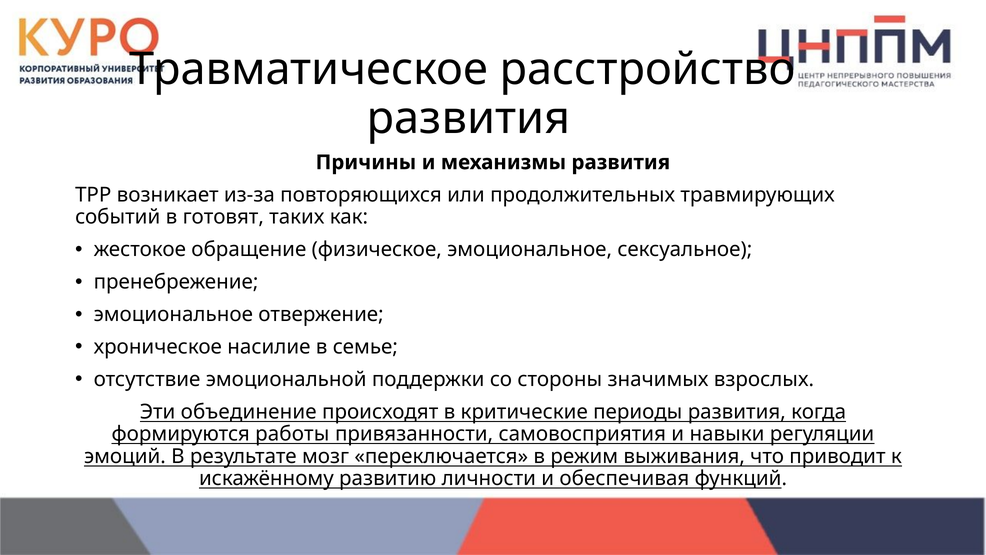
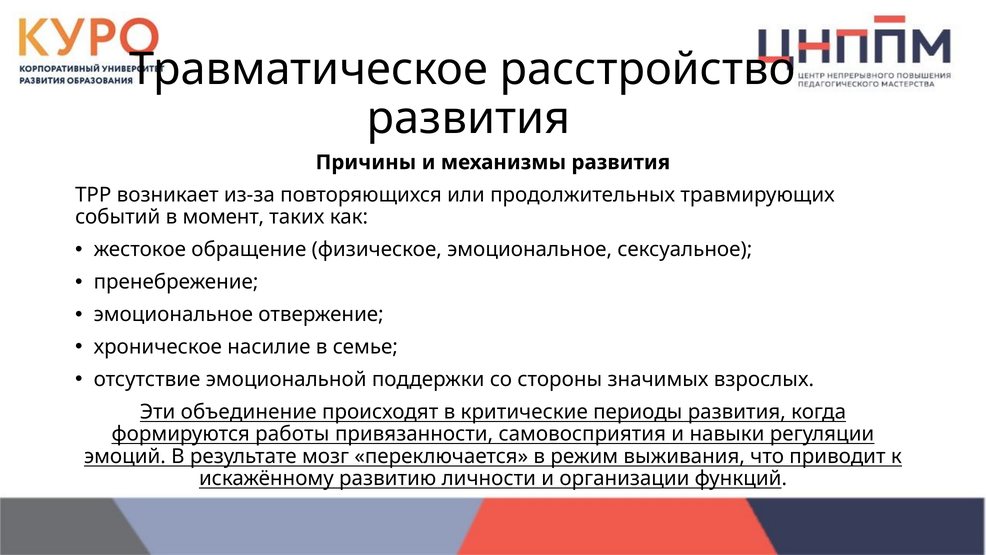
готовят: готовят -> момент
обеспечивая: обеспечивая -> организации
